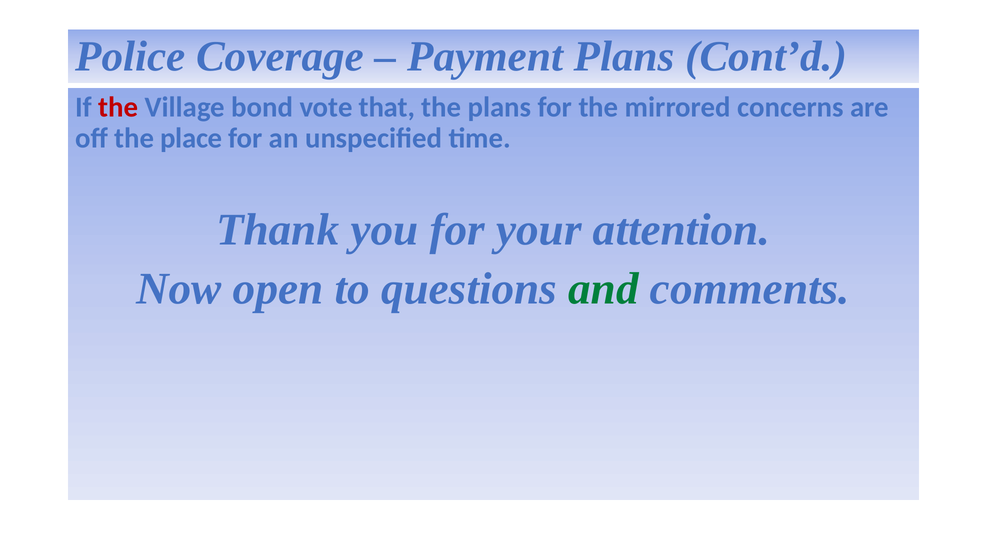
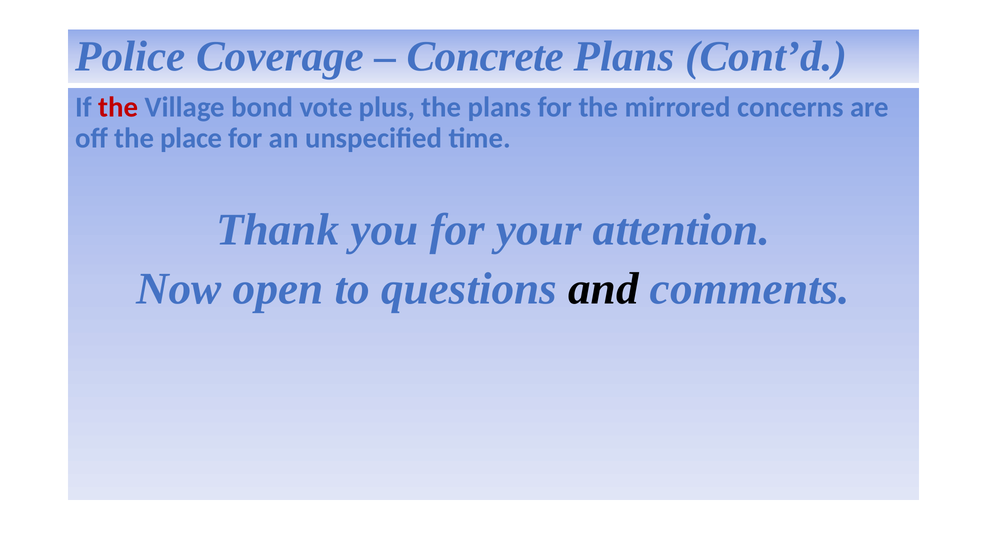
Payment: Payment -> Concrete
that: that -> plus
and colour: green -> black
